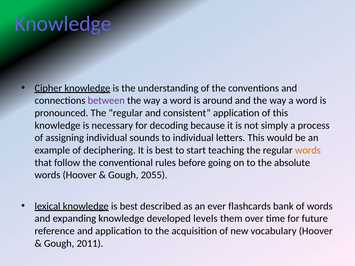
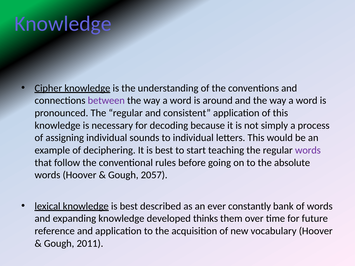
words at (308, 150) colour: orange -> purple
2055: 2055 -> 2057
flashcards: flashcards -> constantly
levels: levels -> thinks
